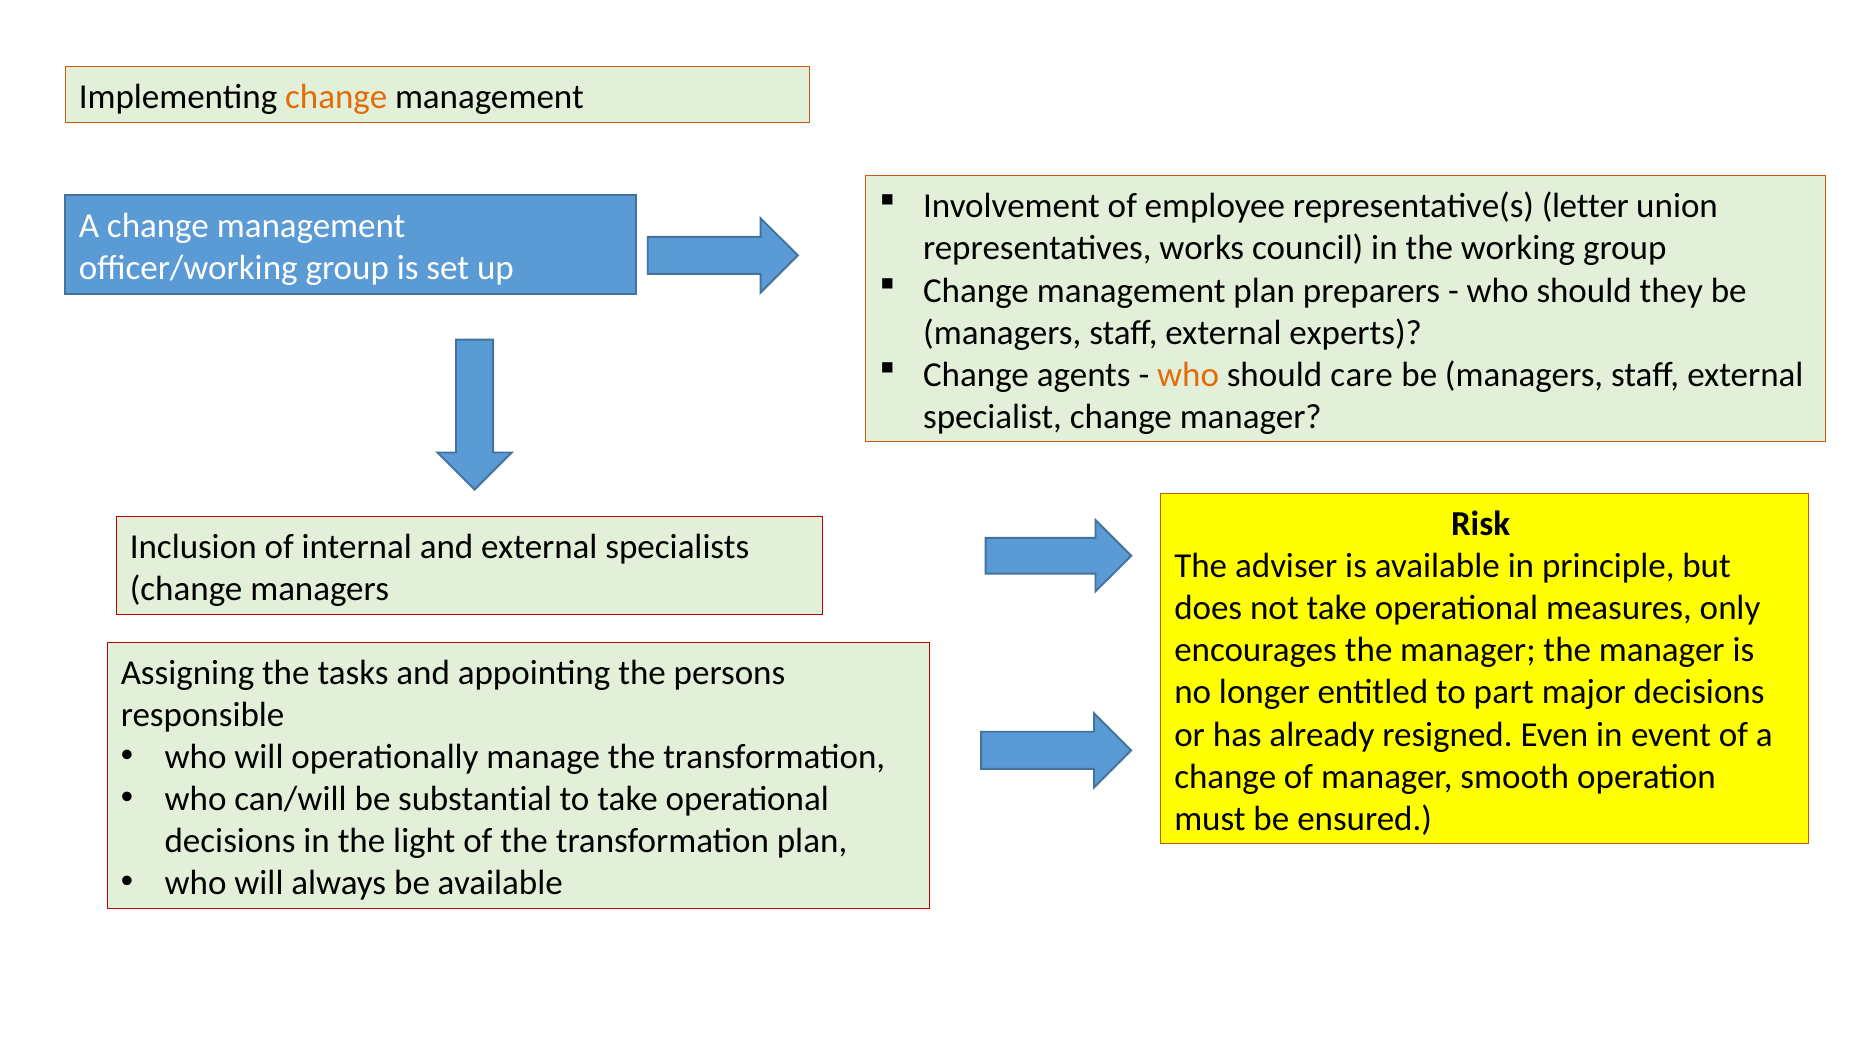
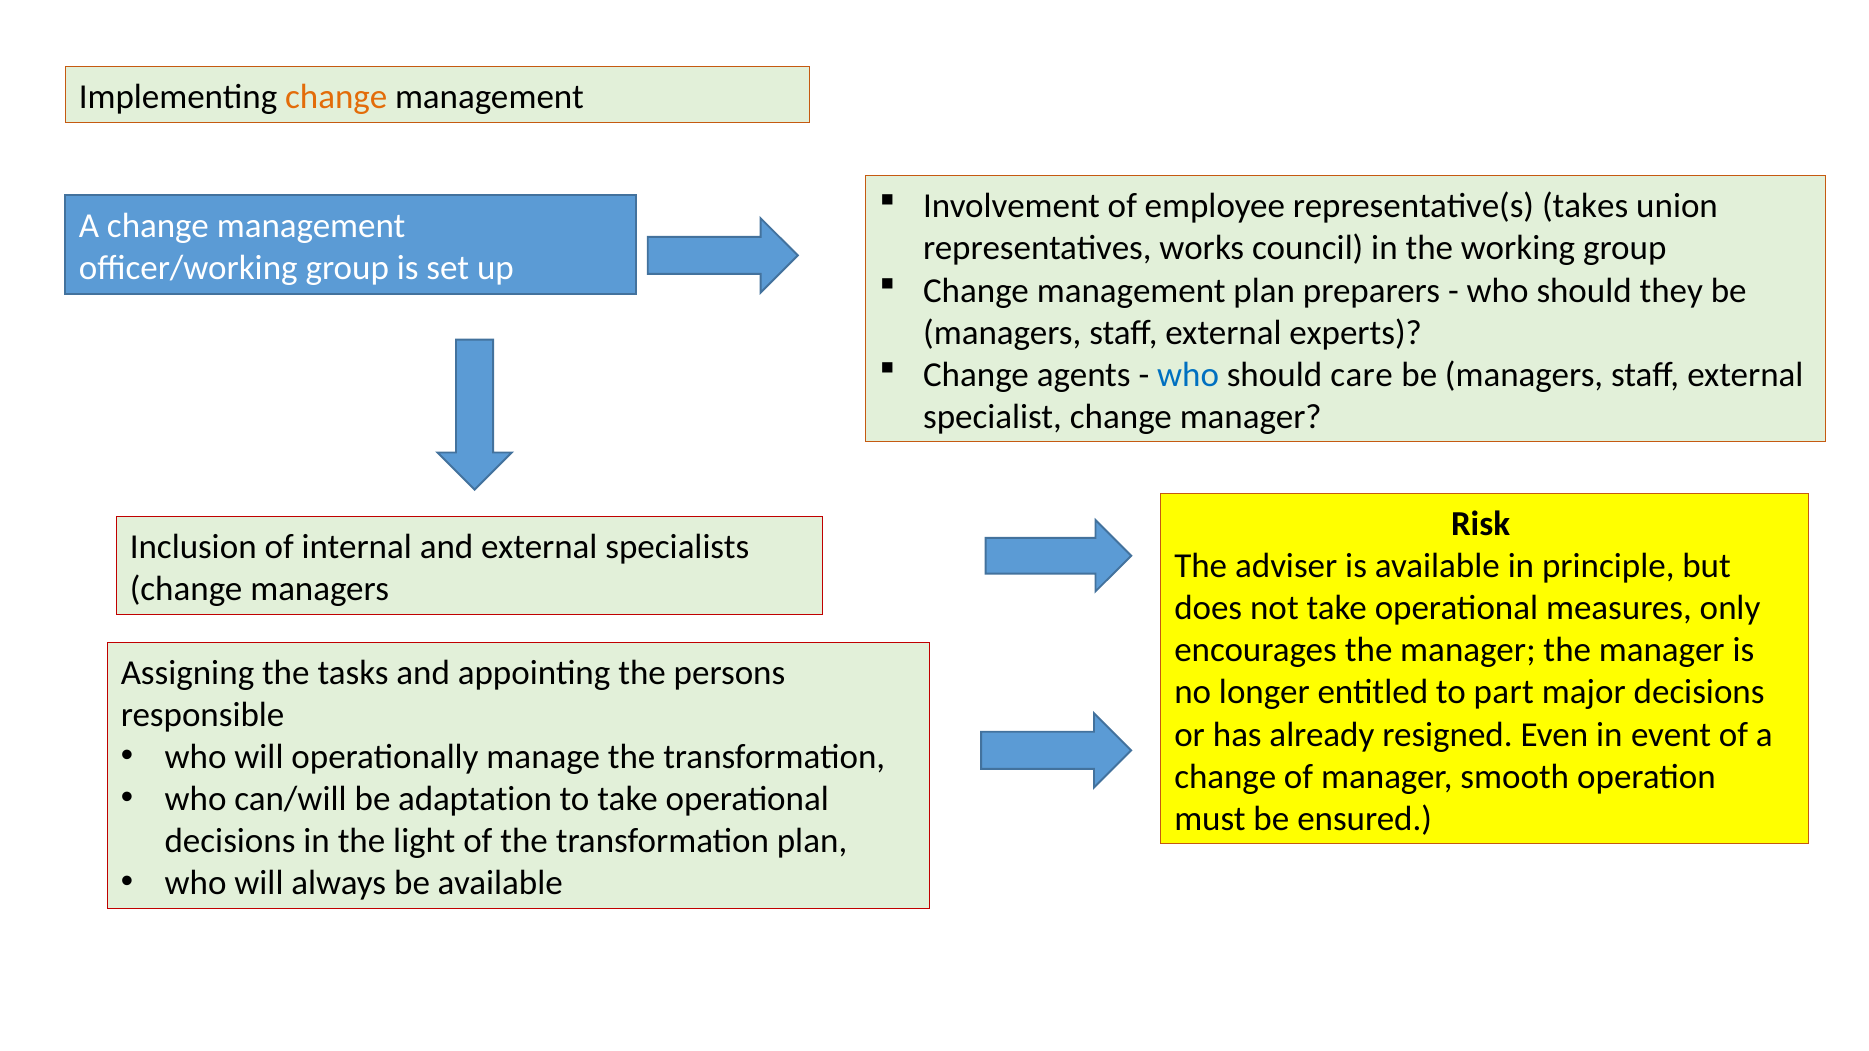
letter: letter -> takes
who at (1188, 375) colour: orange -> blue
substantial: substantial -> adaptation
